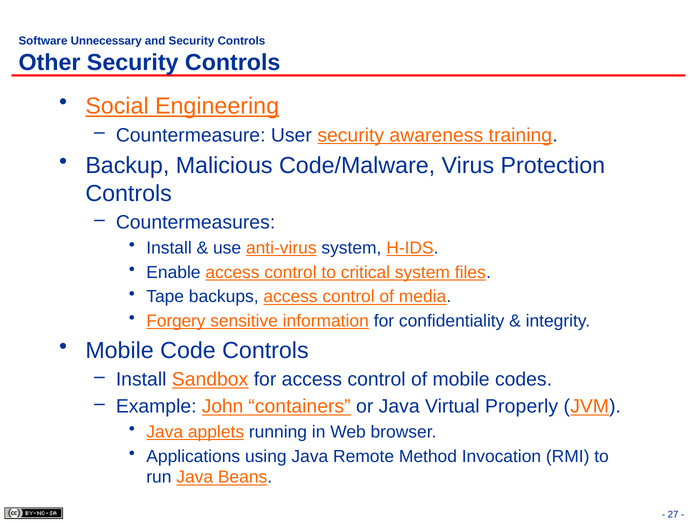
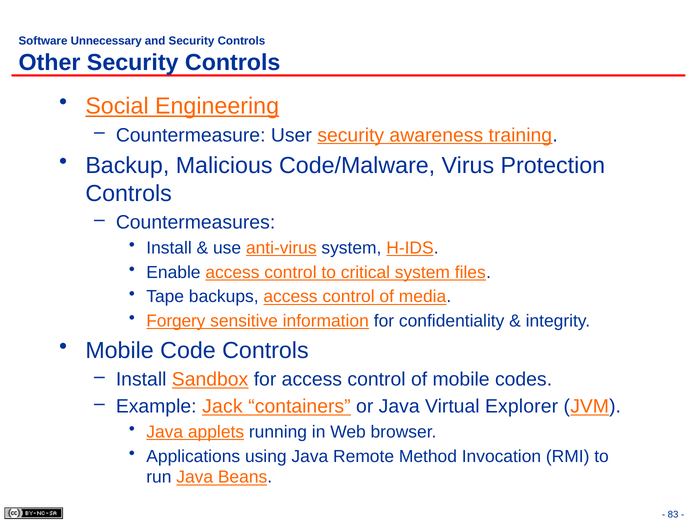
John: John -> Jack
Properly: Properly -> Explorer
27: 27 -> 83
